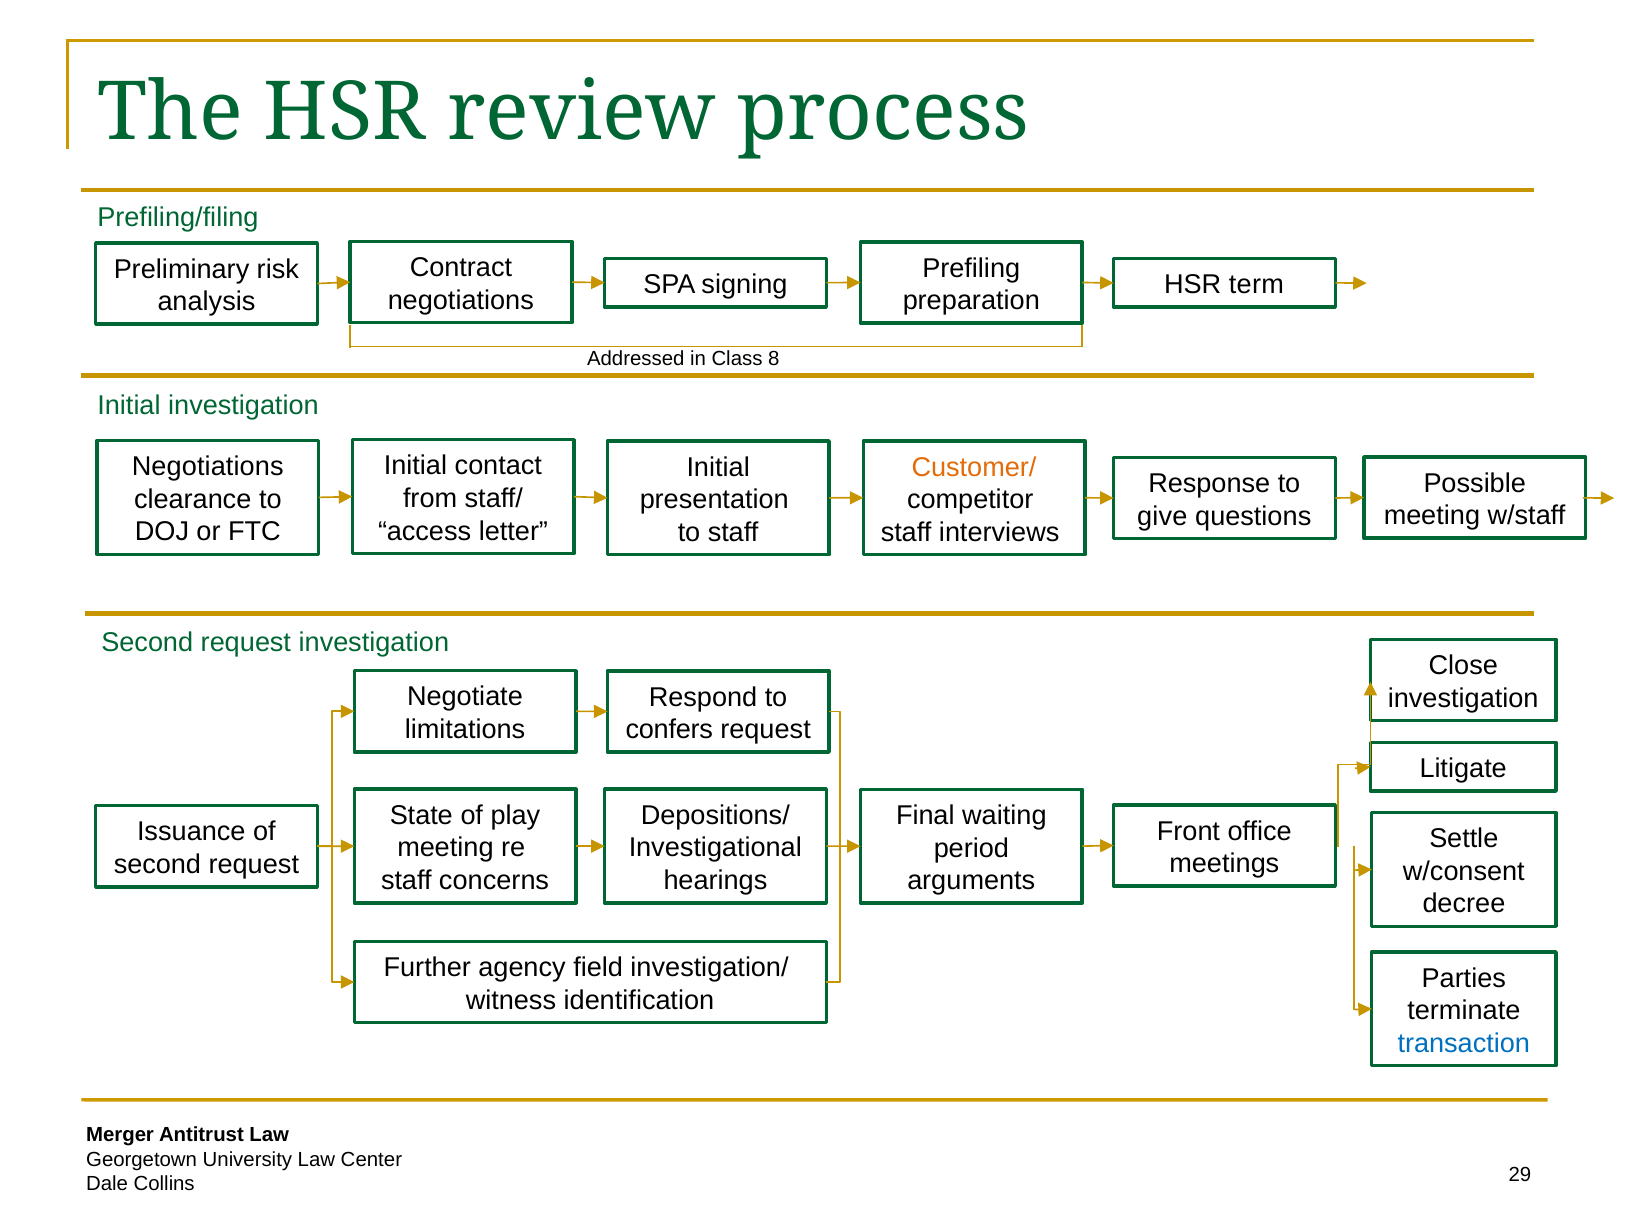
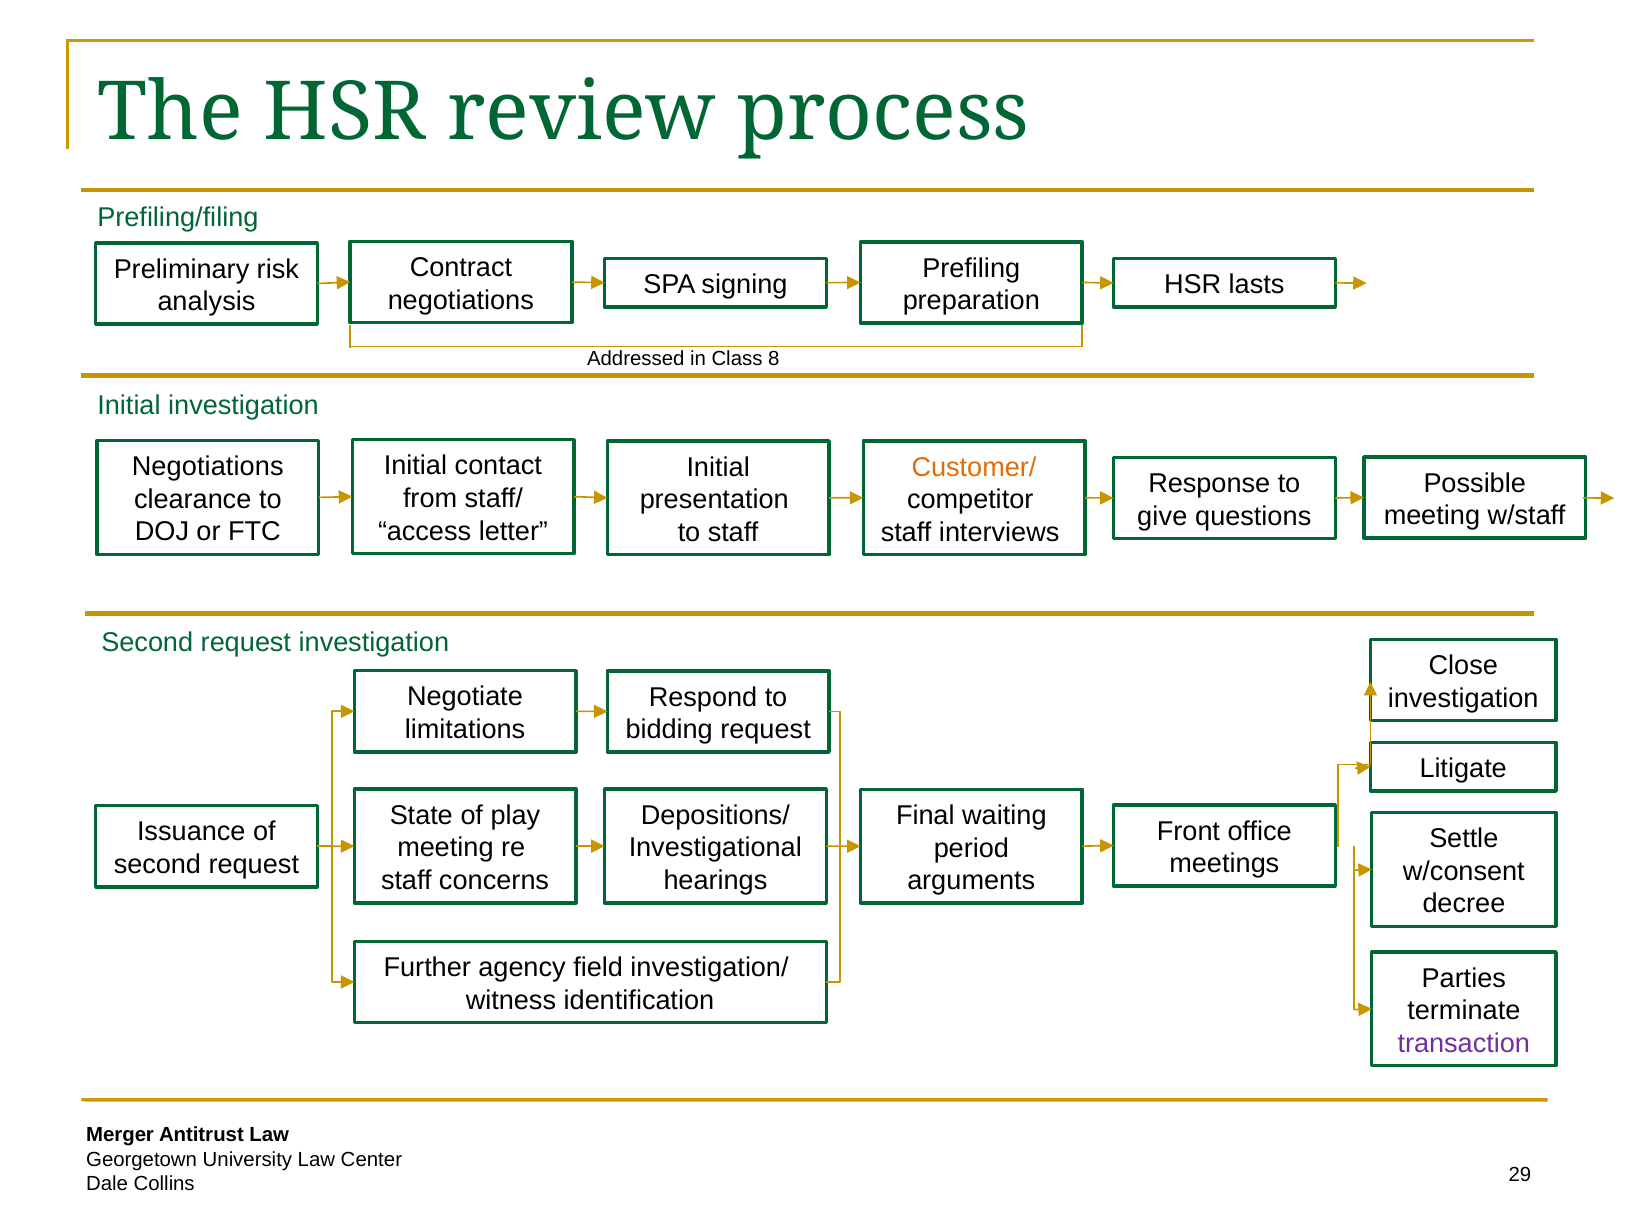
term: term -> lasts
confers: confers -> bidding
transaction colour: blue -> purple
